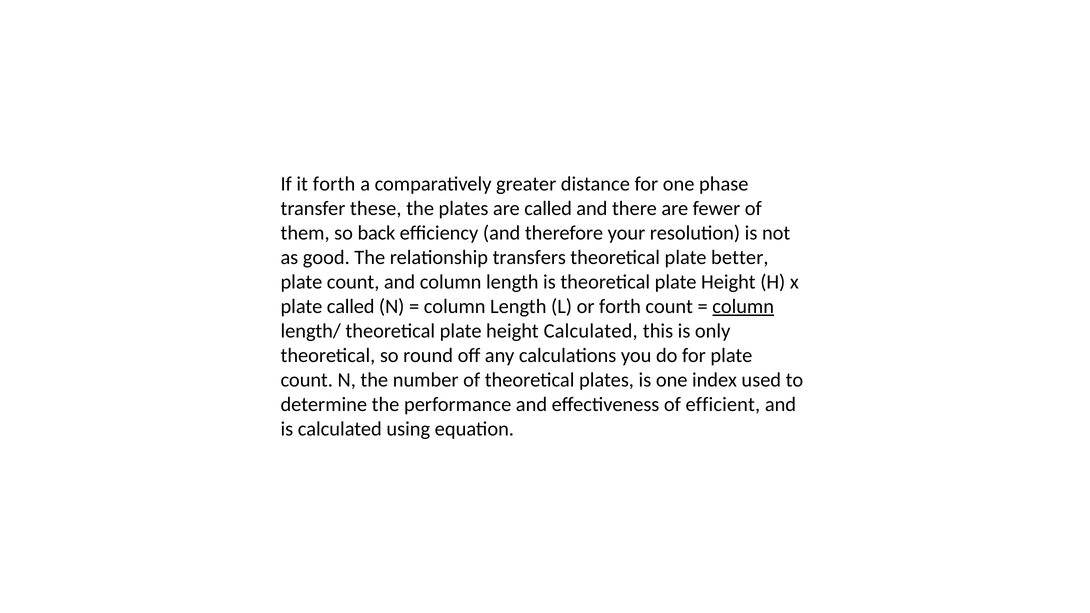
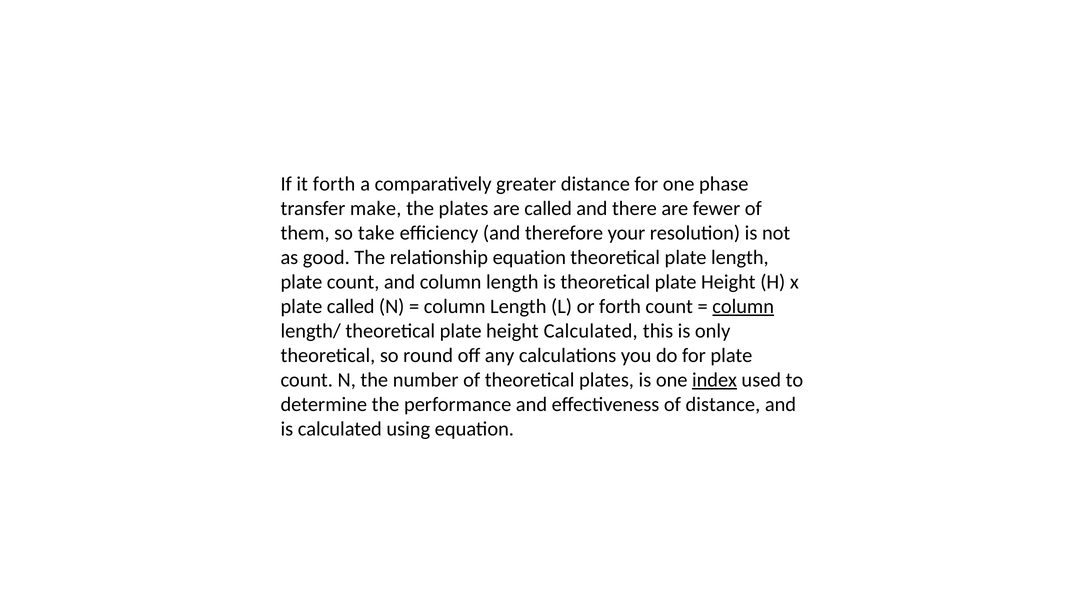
these: these -> make
back: back -> take
relationship transfers: transfers -> equation
plate better: better -> length
index underline: none -> present
of efficient: efficient -> distance
